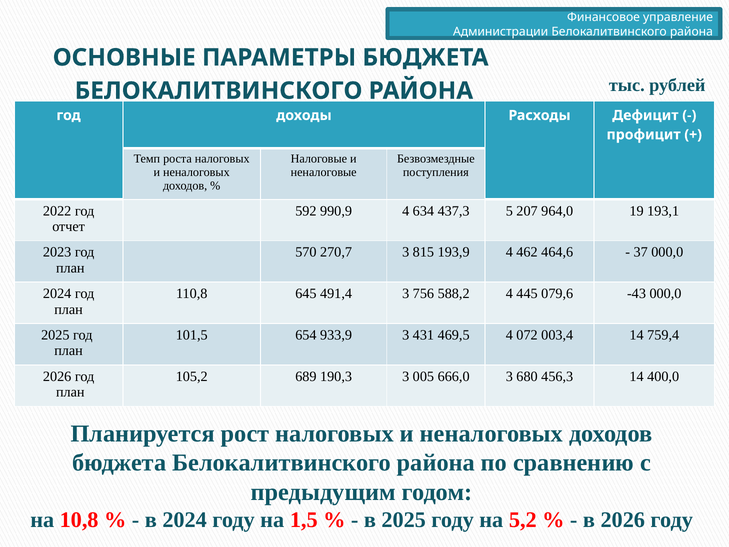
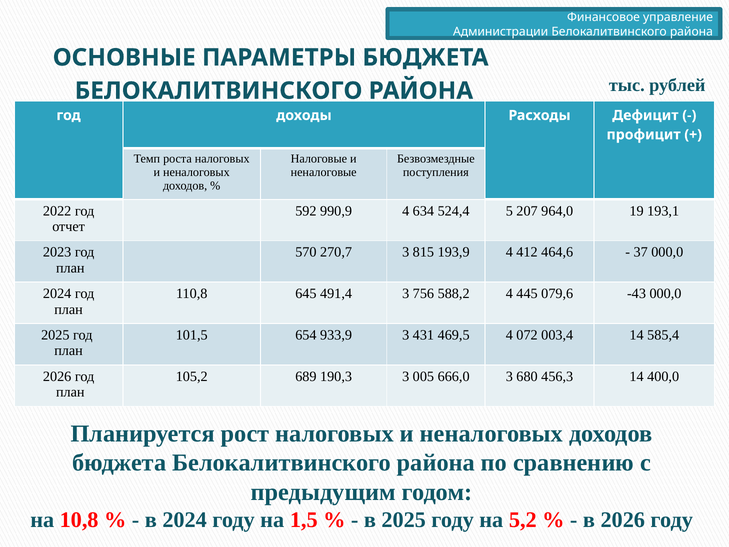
437,3: 437,3 -> 524,4
462: 462 -> 412
759,4: 759,4 -> 585,4
